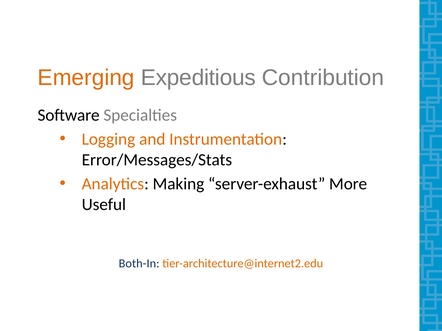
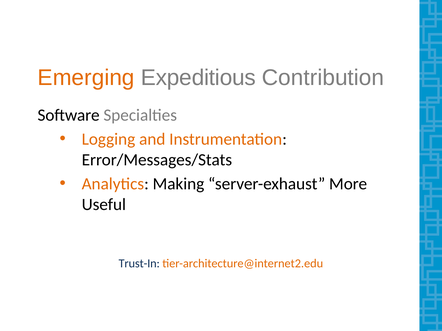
Both-In: Both-In -> Trust-In
